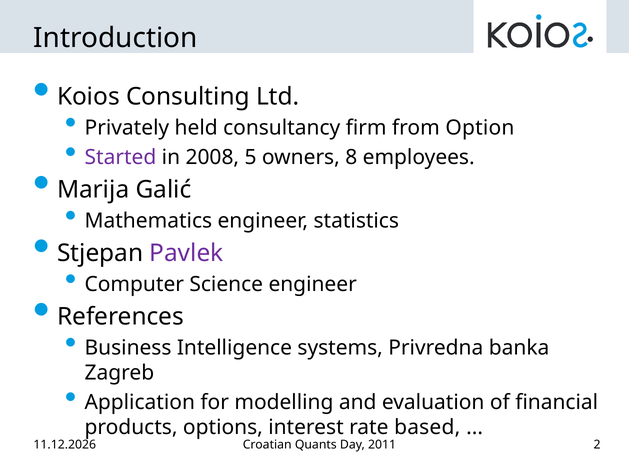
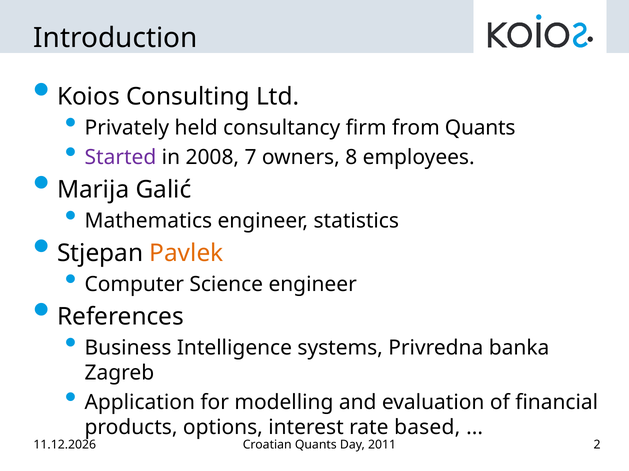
from Option: Option -> Quants
5: 5 -> 7
Pavlek colour: purple -> orange
